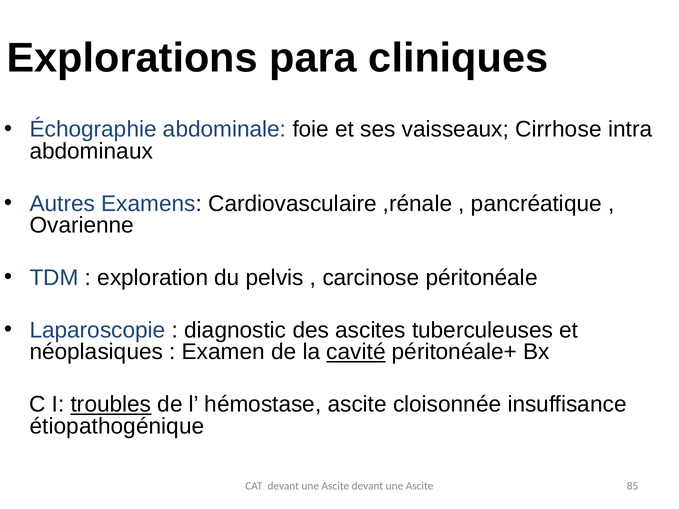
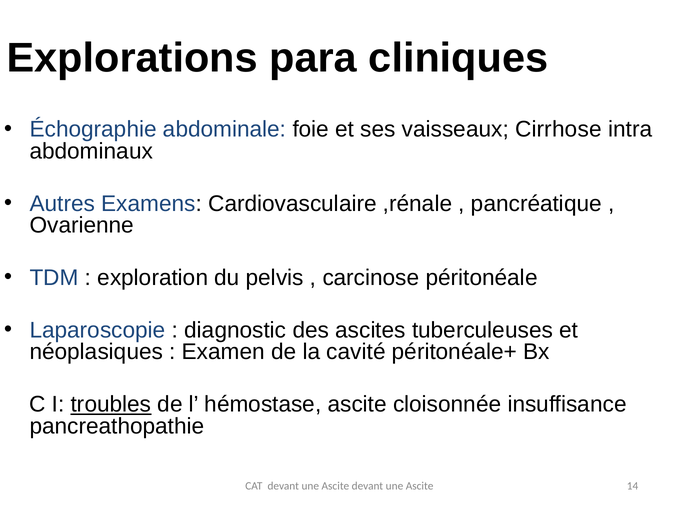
cavité underline: present -> none
étiopathogénique: étiopathogénique -> pancreathopathie
85: 85 -> 14
